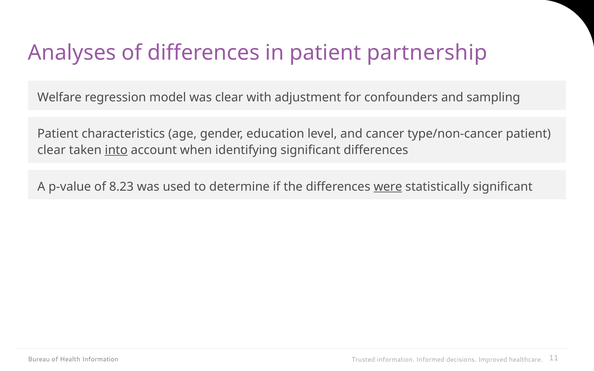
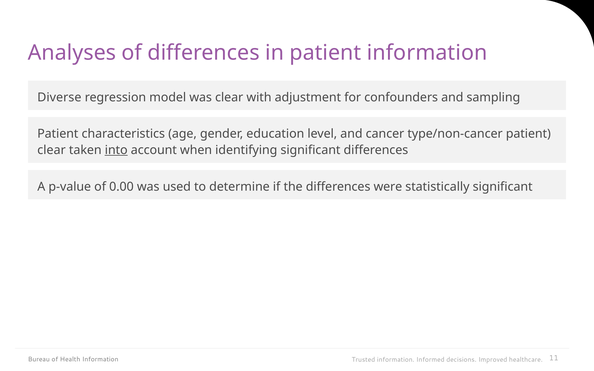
patient partnership: partnership -> information
Welfare: Welfare -> Diverse
8.23: 8.23 -> 0.00
were underline: present -> none
